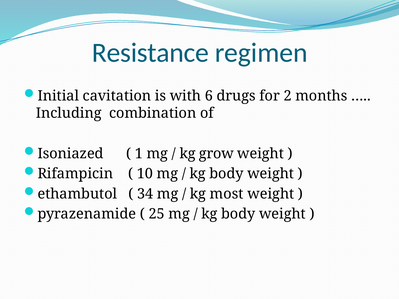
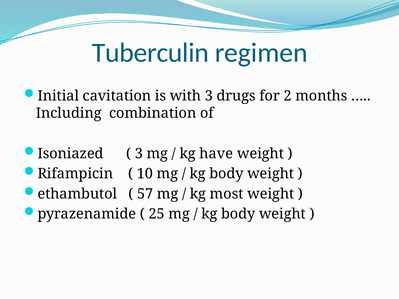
Resistance: Resistance -> Tuberculin
with 6: 6 -> 3
1 at (139, 154): 1 -> 3
grow: grow -> have
34: 34 -> 57
